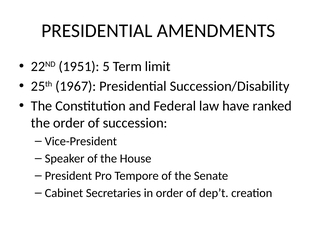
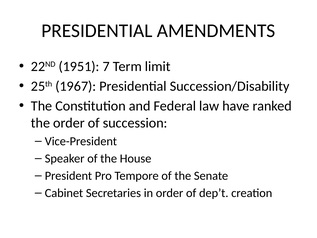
5: 5 -> 7
